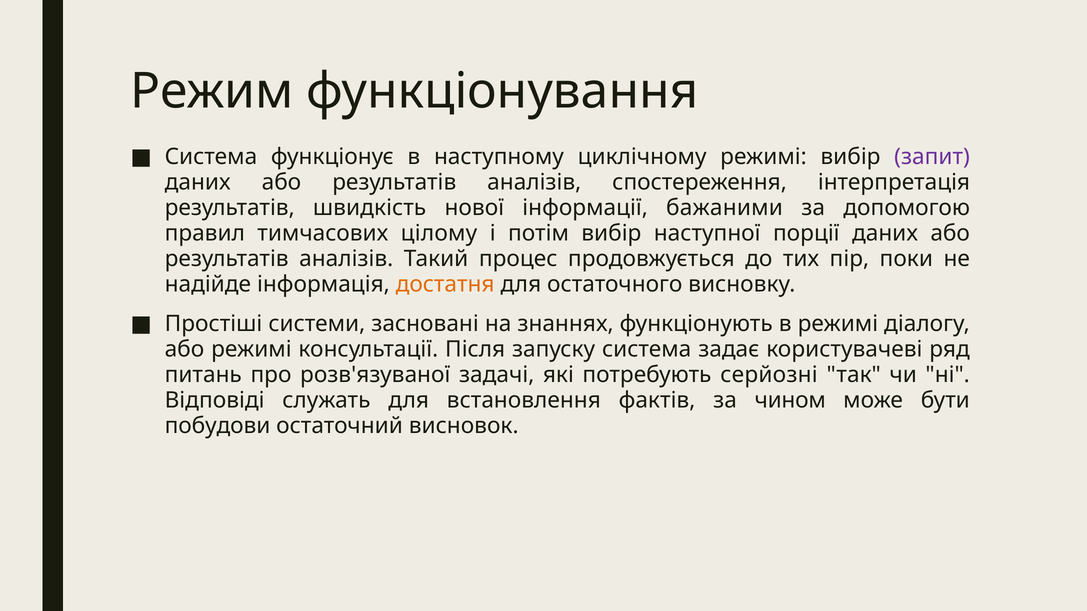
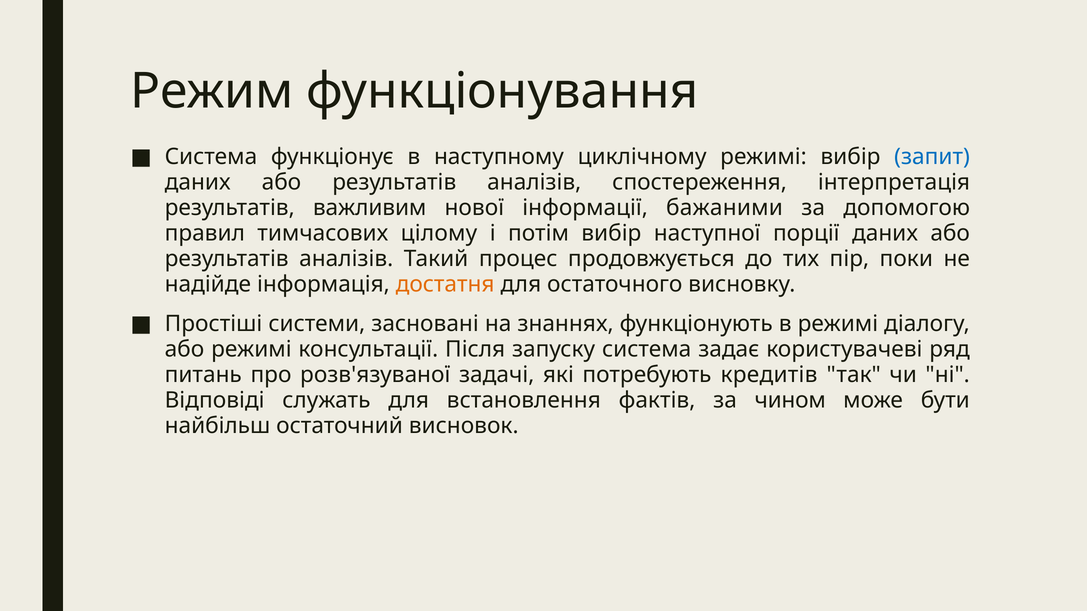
запит colour: purple -> blue
швидкість: швидкість -> важливим
серйозні: серйозні -> кредитів
побудови: побудови -> найбільш
